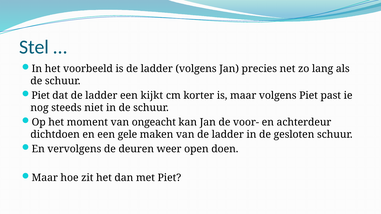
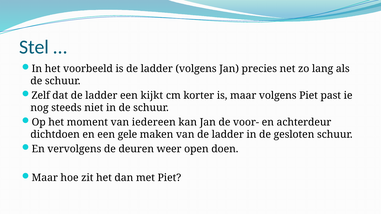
Piet at (41, 96): Piet -> Zelf
ongeacht: ongeacht -> iedereen
